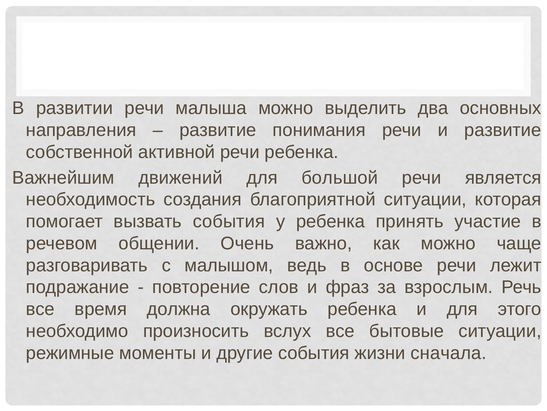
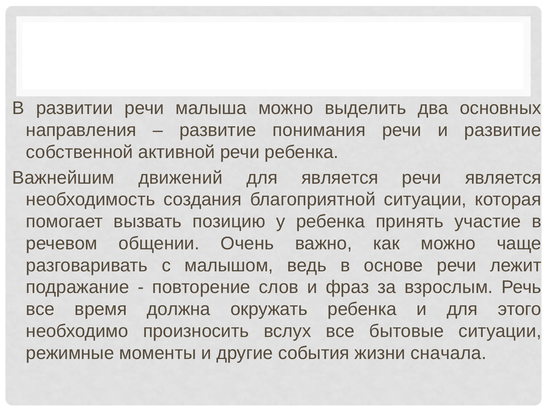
для большой: большой -> является
вызвать события: события -> позицию
